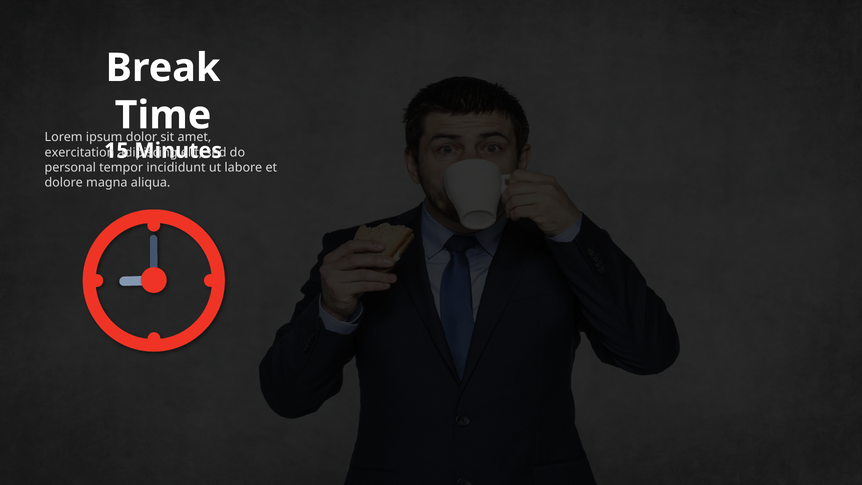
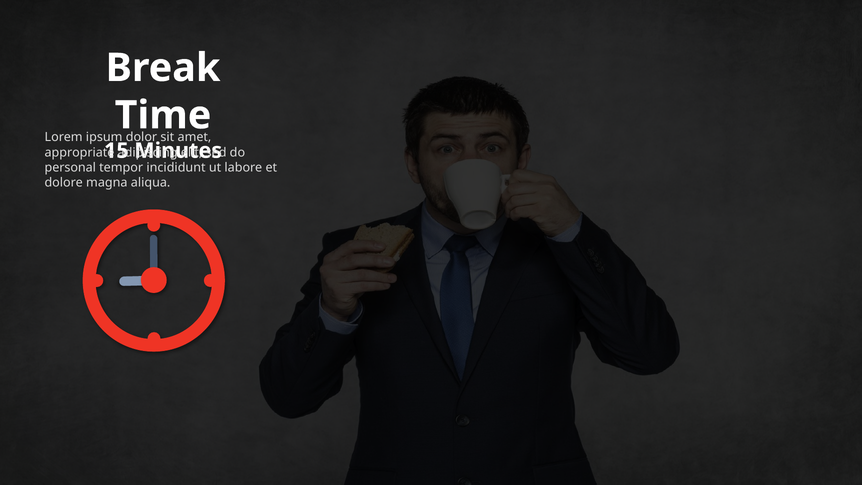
exercitation: exercitation -> appropriate
